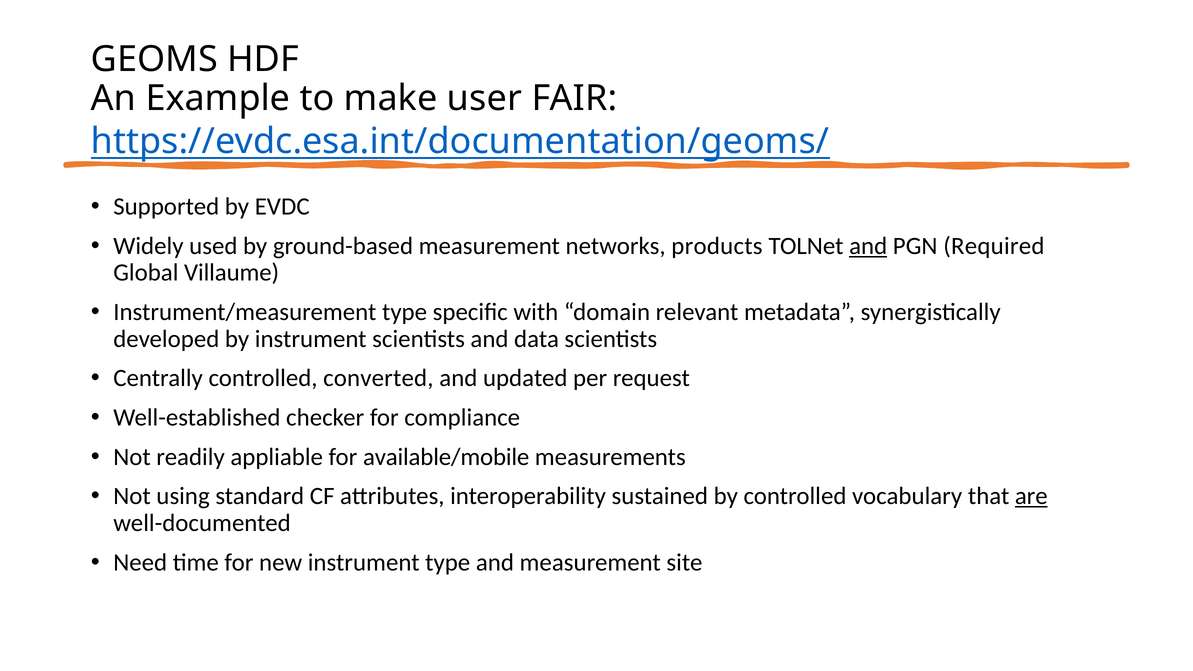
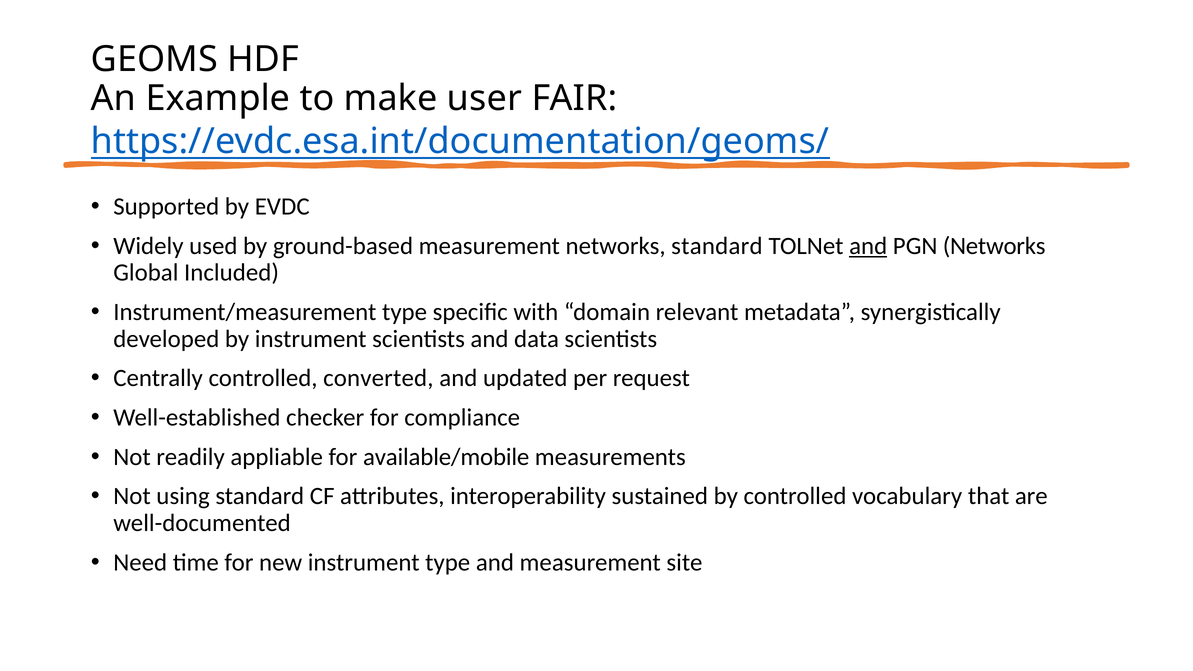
networks products: products -> standard
PGN Required: Required -> Networks
Villaume: Villaume -> Included
are underline: present -> none
